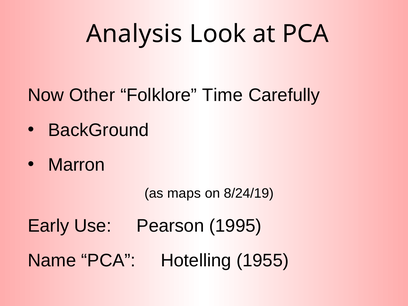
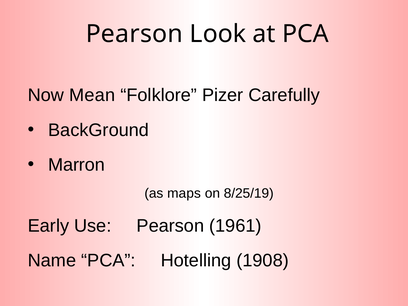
Analysis at (134, 34): Analysis -> Pearson
Other: Other -> Mean
Time: Time -> Pizer
8/24/19: 8/24/19 -> 8/25/19
1995: 1995 -> 1961
1955: 1955 -> 1908
